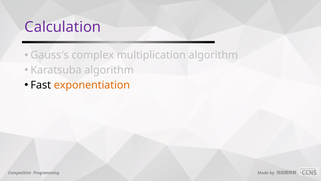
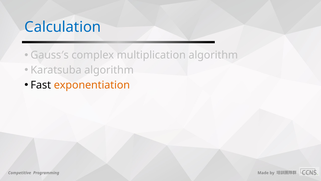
Calculation colour: purple -> blue
